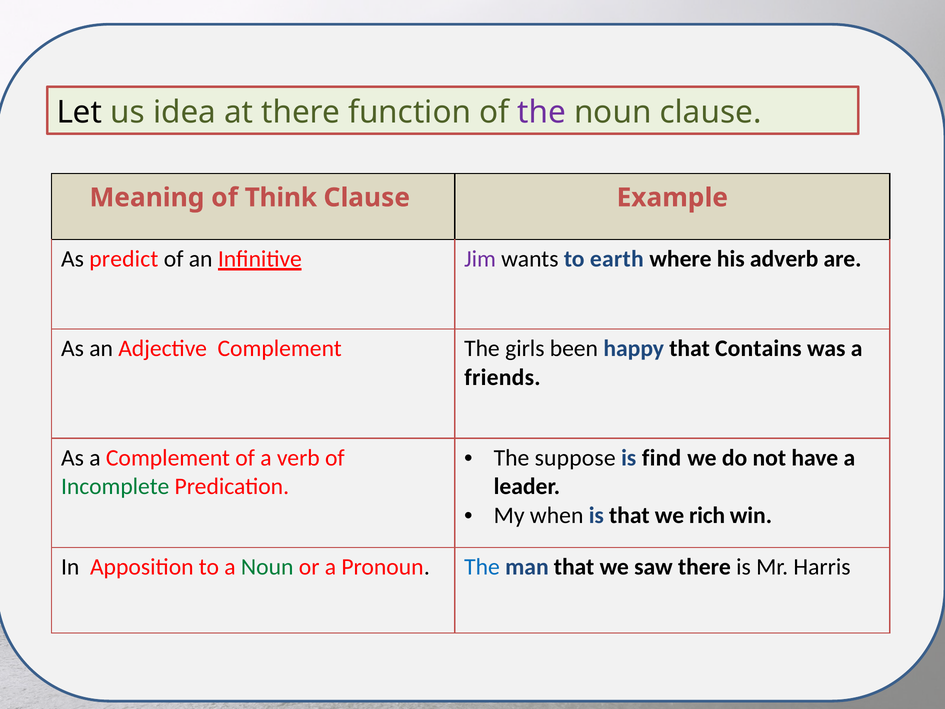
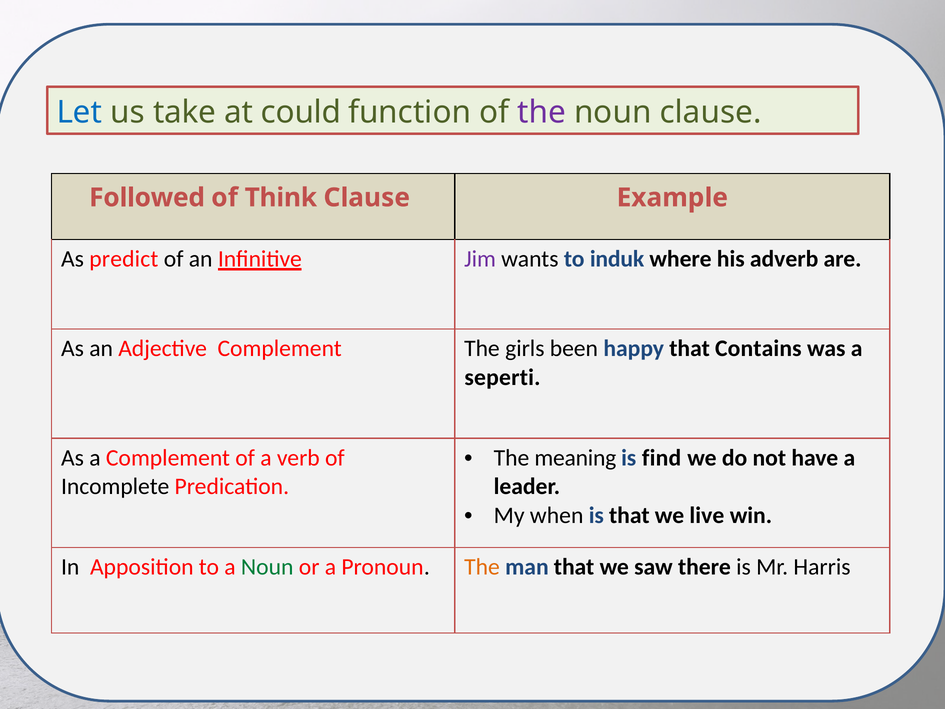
Let colour: black -> blue
idea: idea -> take
at there: there -> could
Meaning: Meaning -> Followed
earth: earth -> induk
friends: friends -> seperti
suppose: suppose -> meaning
Incomplete colour: green -> black
rich: rich -> live
The at (482, 567) colour: blue -> orange
